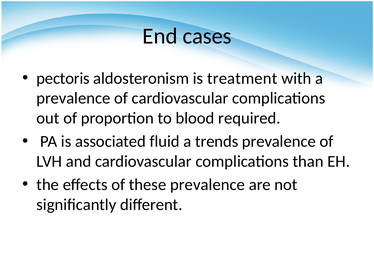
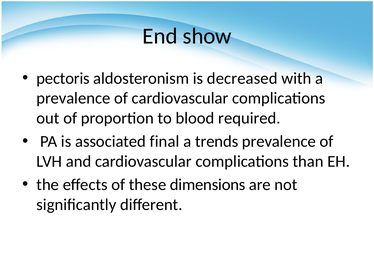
cases: cases -> show
treatment: treatment -> decreased
fluid: fluid -> final
these prevalence: prevalence -> dimensions
